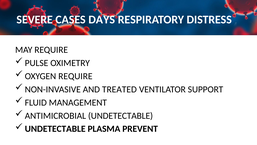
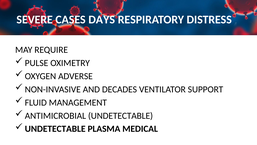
OXYGEN REQUIRE: REQUIRE -> ADVERSE
TREATED: TREATED -> DECADES
PREVENT: PREVENT -> MEDICAL
